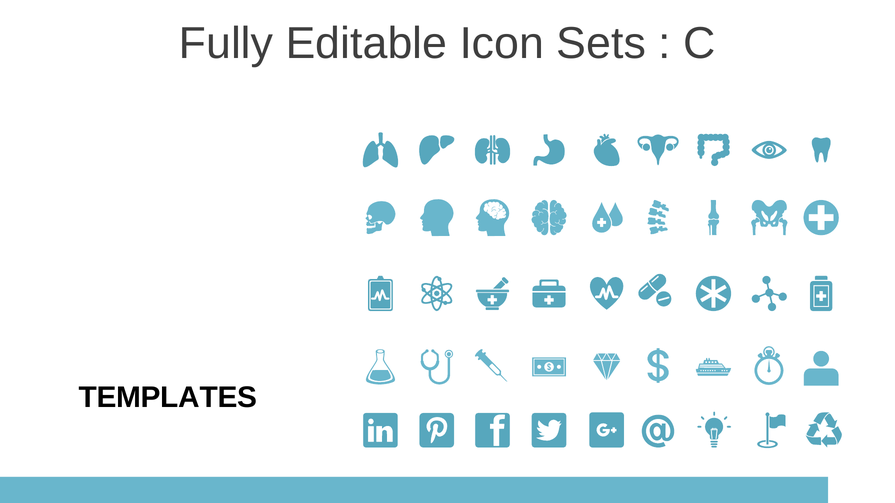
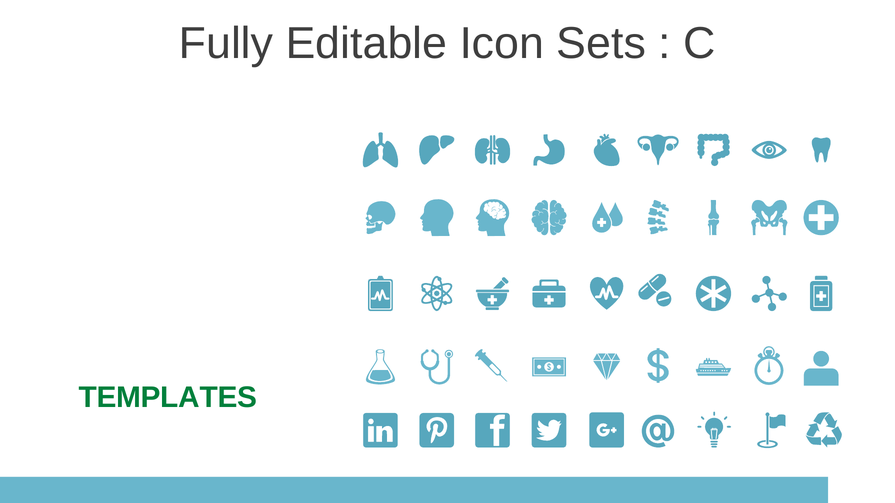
TEMPLATES colour: black -> green
